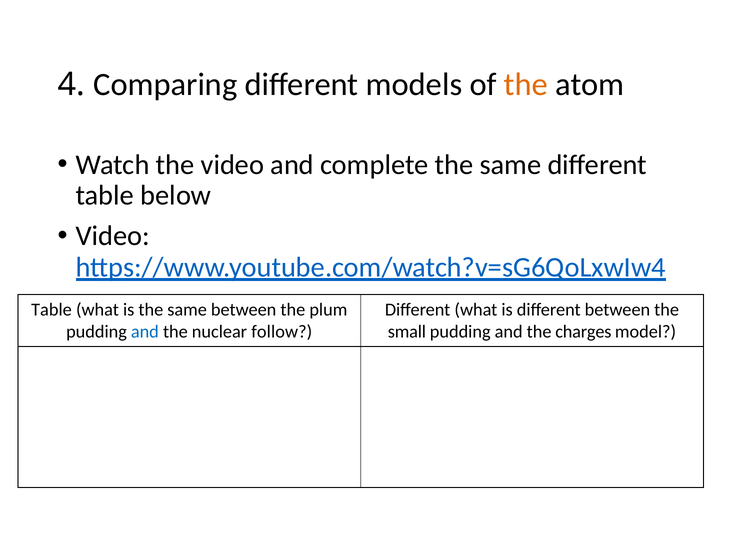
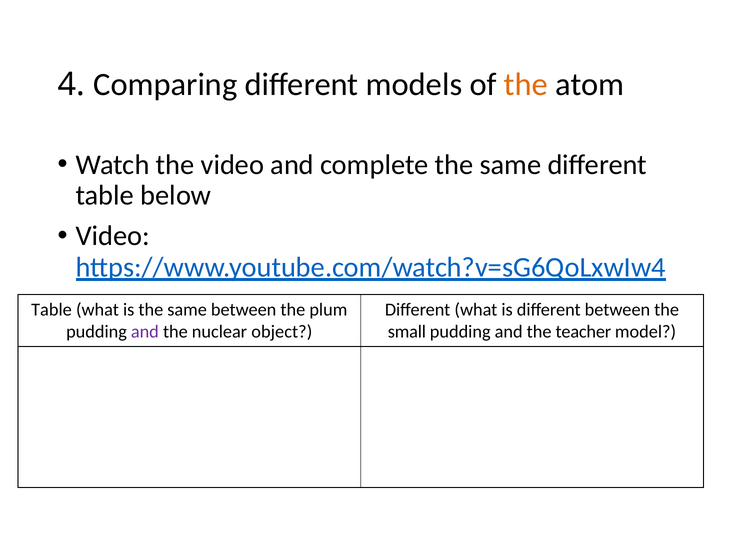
and at (145, 332) colour: blue -> purple
follow: follow -> object
charges: charges -> teacher
